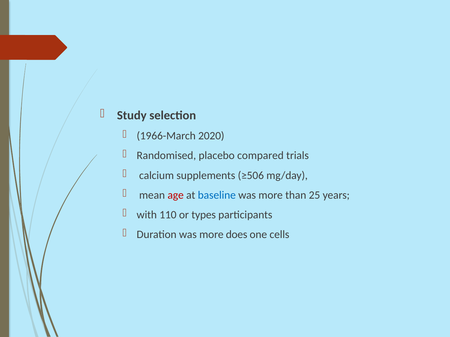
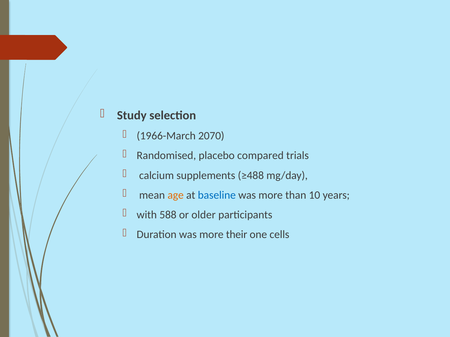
2020: 2020 -> 2070
≥506: ≥506 -> ≥488
age colour: red -> orange
25: 25 -> 10
110: 110 -> 588
types: types -> older
does: does -> their
